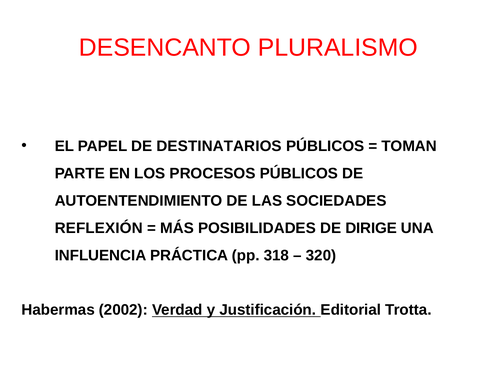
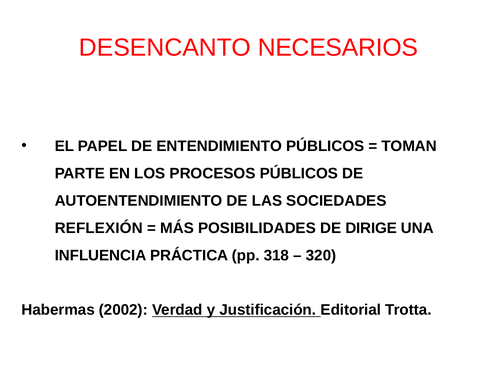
PLURALISMO: PLURALISMO -> NECESARIOS
DESTINATARIOS: DESTINATARIOS -> ENTENDIMIENTO
